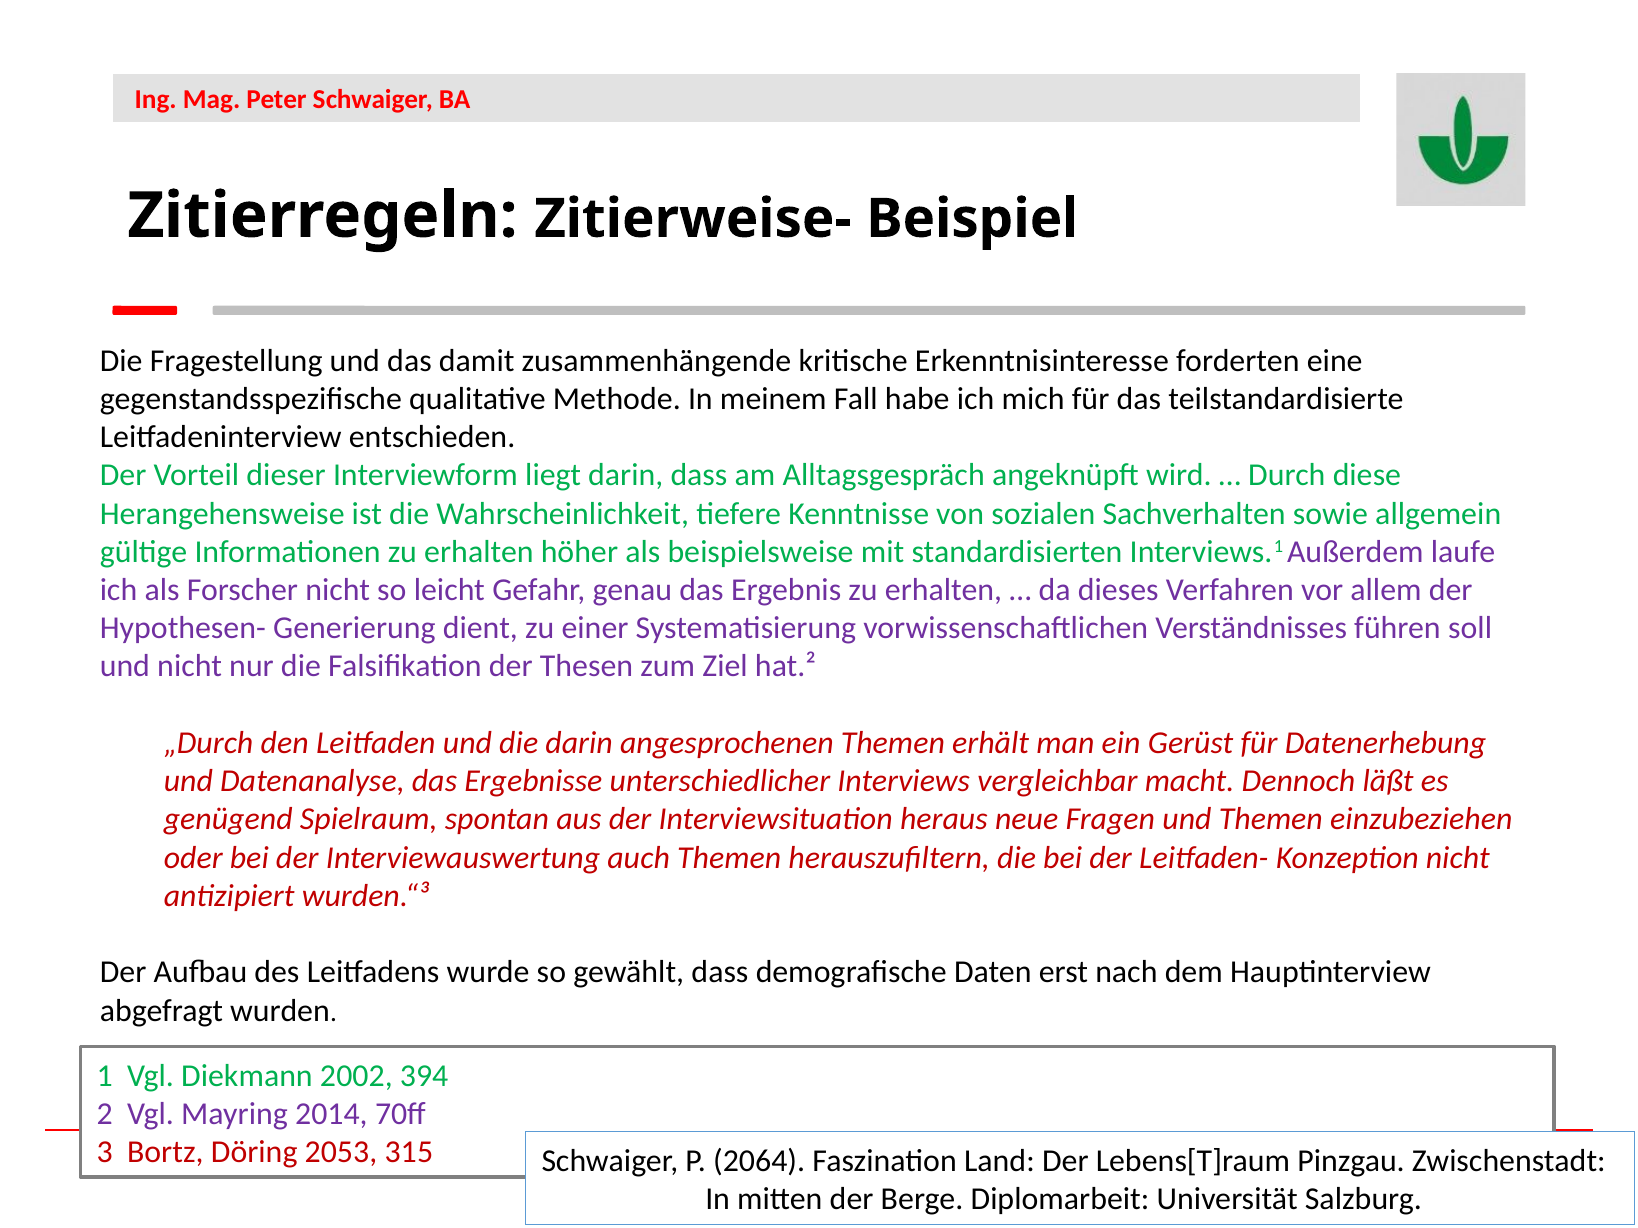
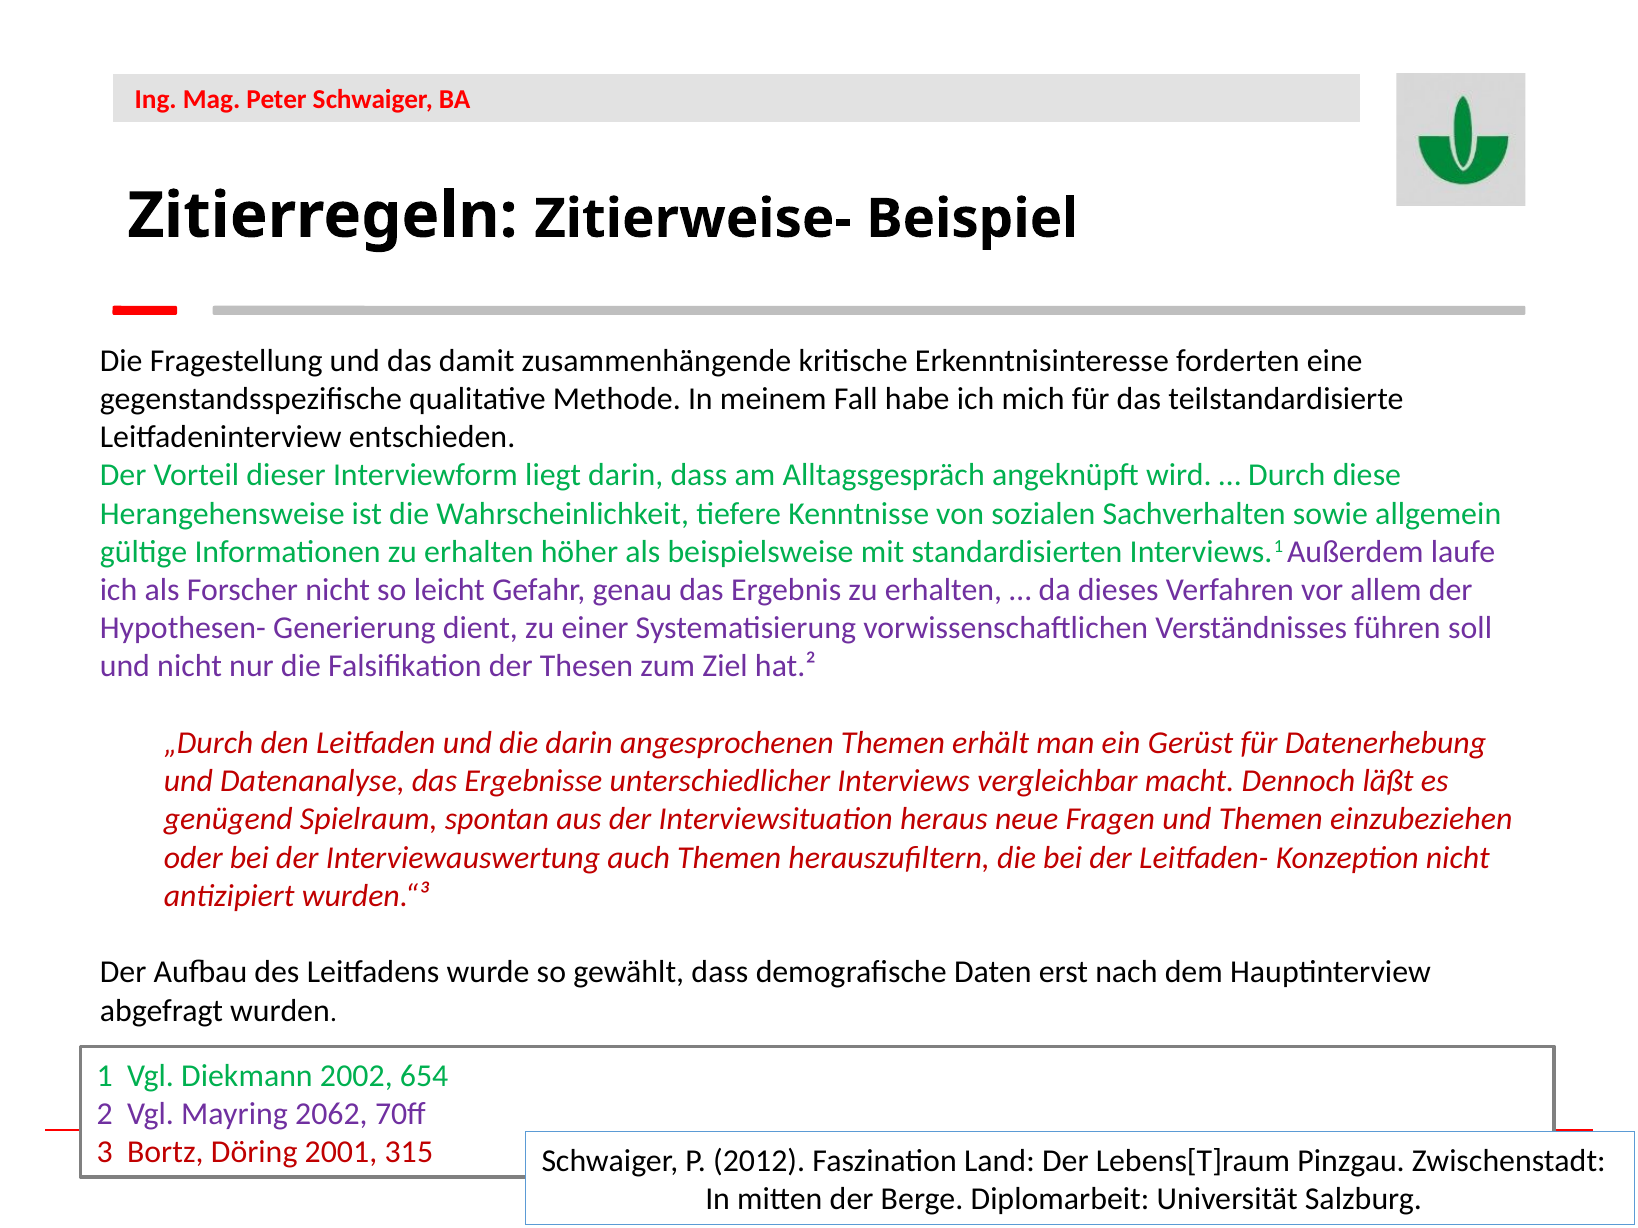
394: 394 -> 654
2014: 2014 -> 2062
2053: 2053 -> 2001
2064: 2064 -> 2012
